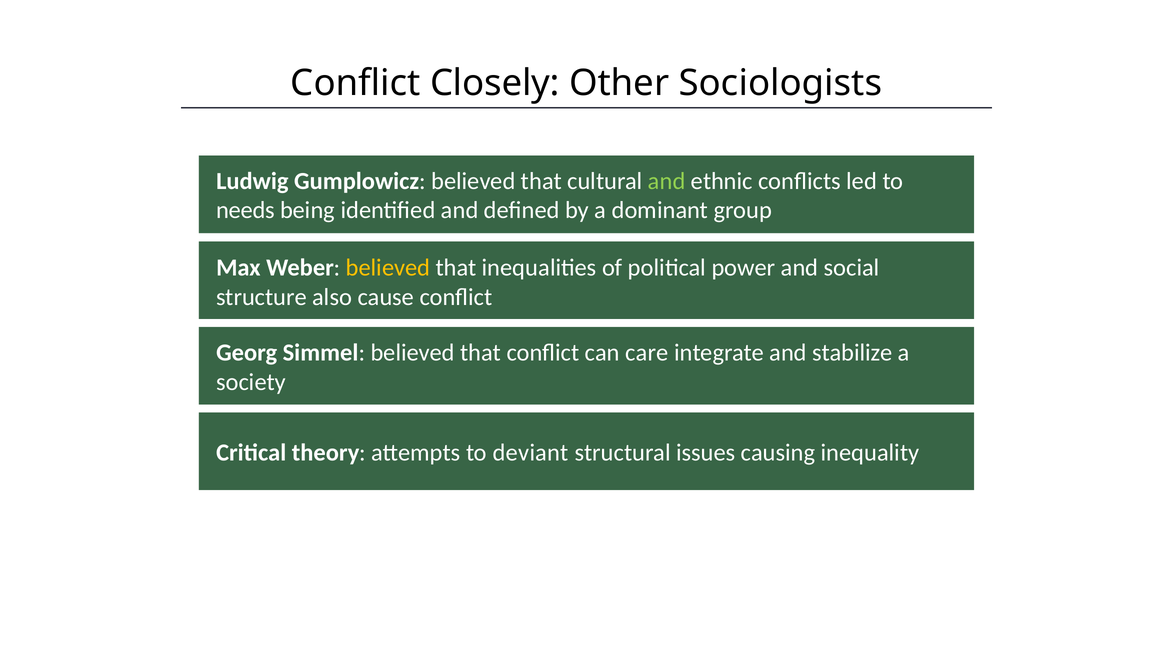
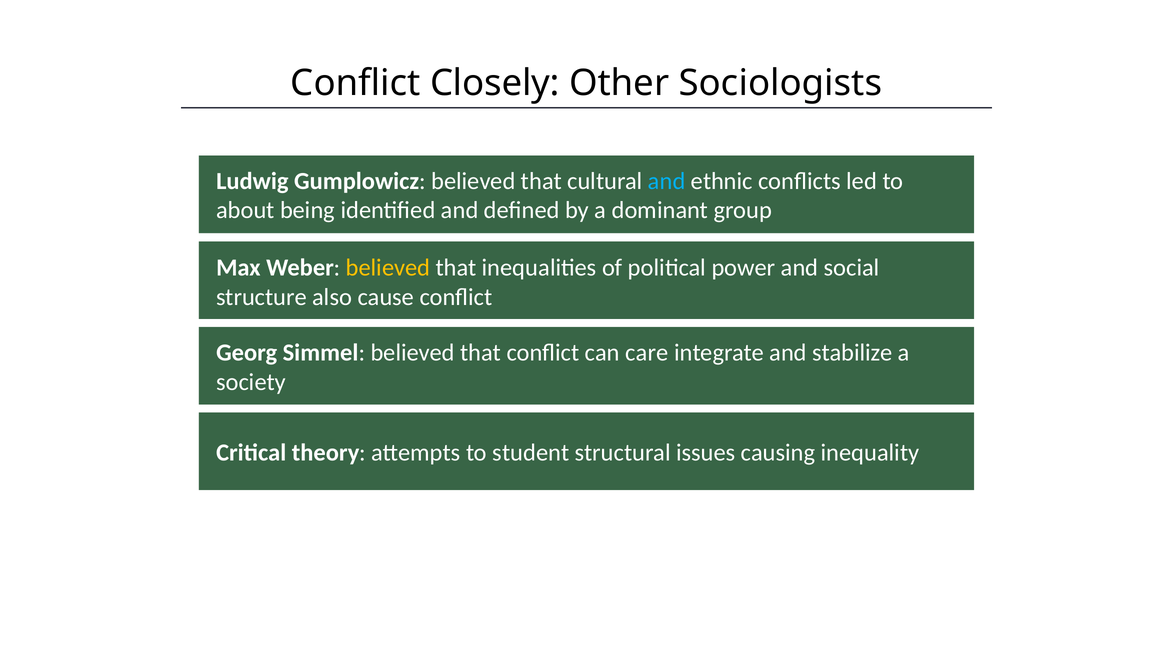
and at (667, 181) colour: light green -> light blue
needs: needs -> about
deviant: deviant -> student
